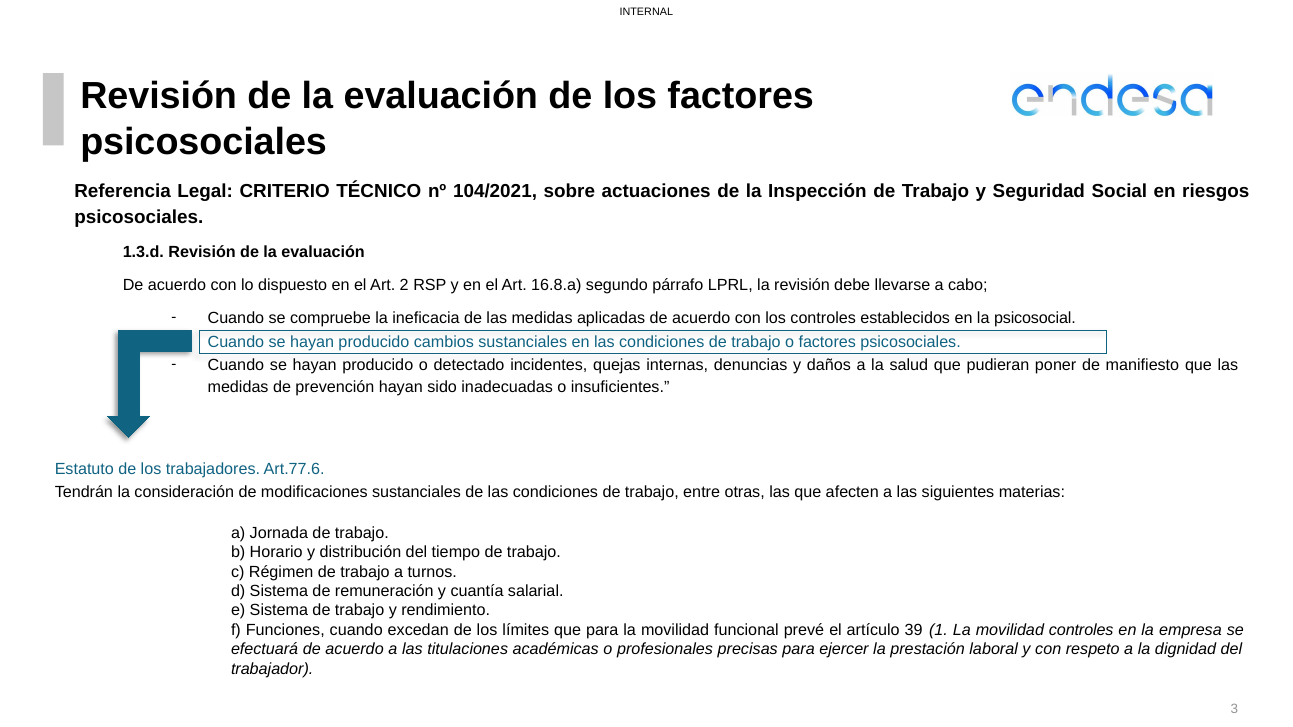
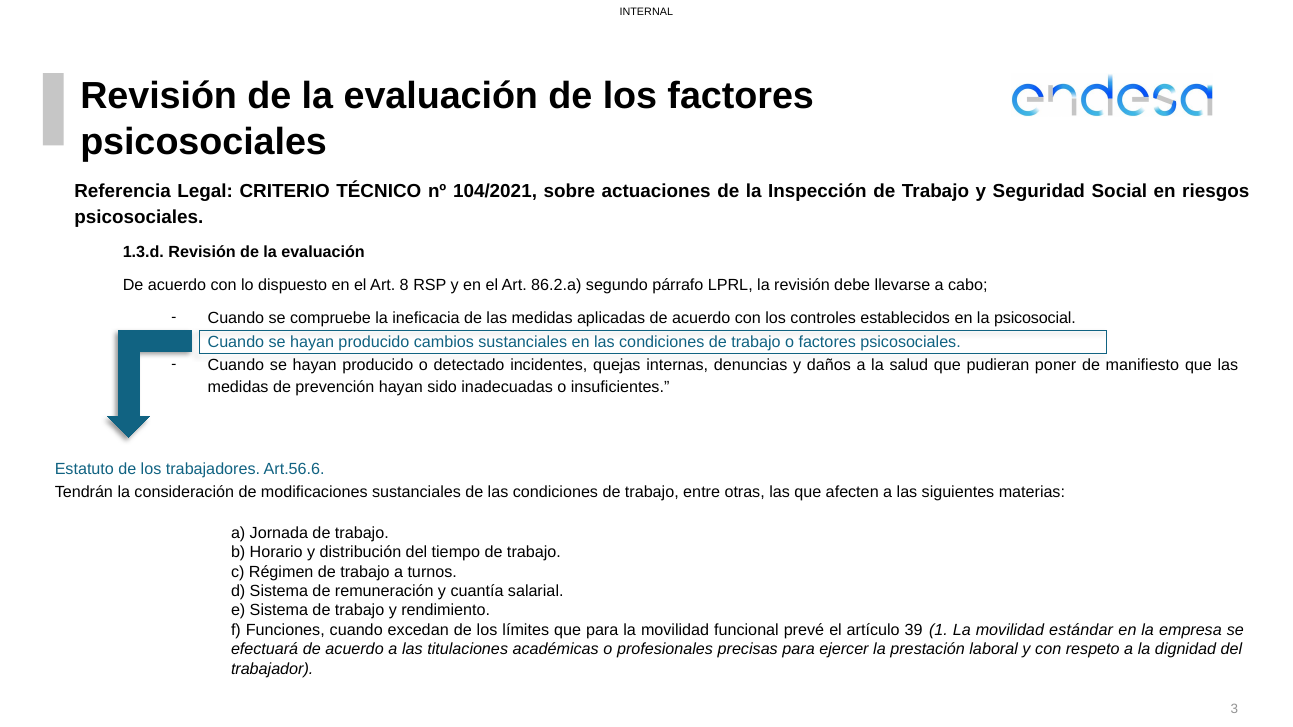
2: 2 -> 8
16.8.a: 16.8.a -> 86.2.a
Art.77.6: Art.77.6 -> Art.56.6
movilidad controles: controles -> estándar
